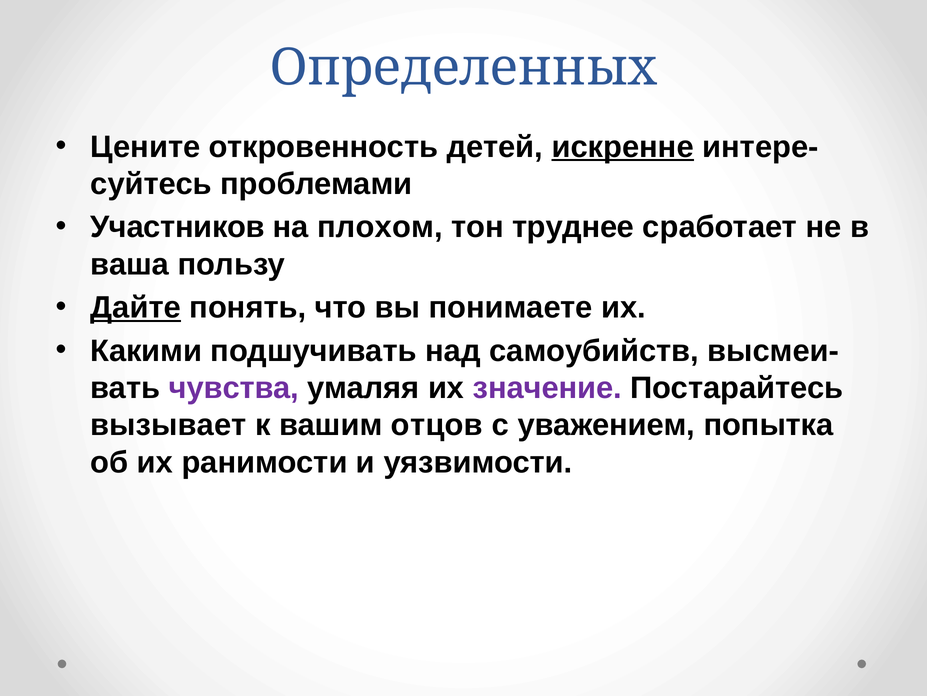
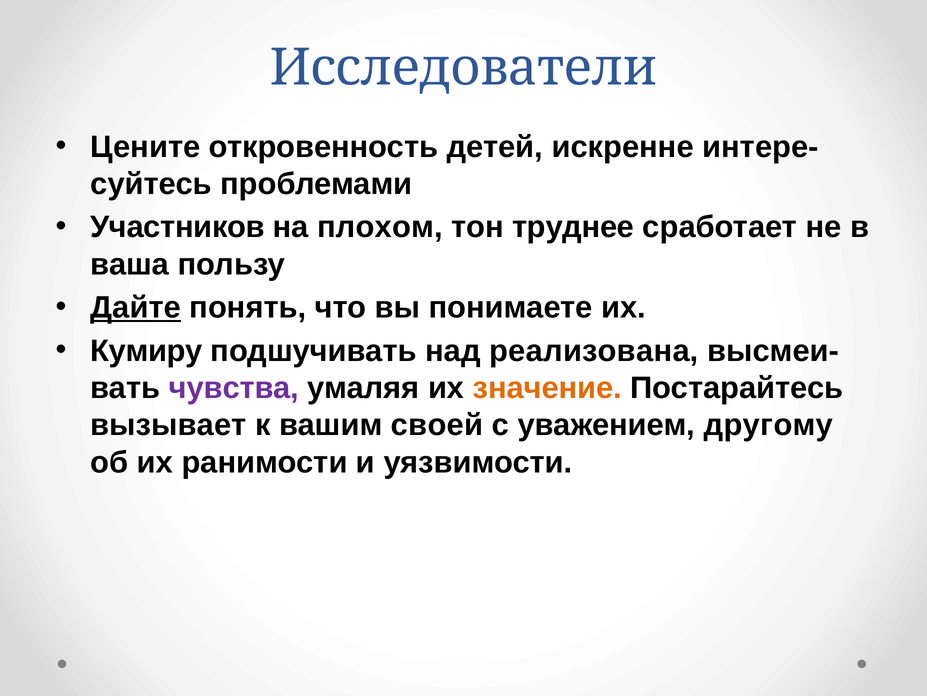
Определенных: Определенных -> Исследователи
искренне underline: present -> none
Какими: Какими -> Кумиру
самоубийств: самоубийств -> реализована
значение colour: purple -> orange
отцов: отцов -> своей
попытка: попытка -> другому
